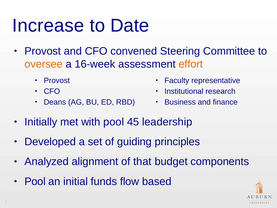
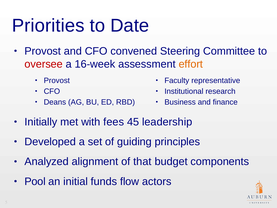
Increase: Increase -> Priorities
oversee colour: orange -> red
with pool: pool -> fees
based: based -> actors
